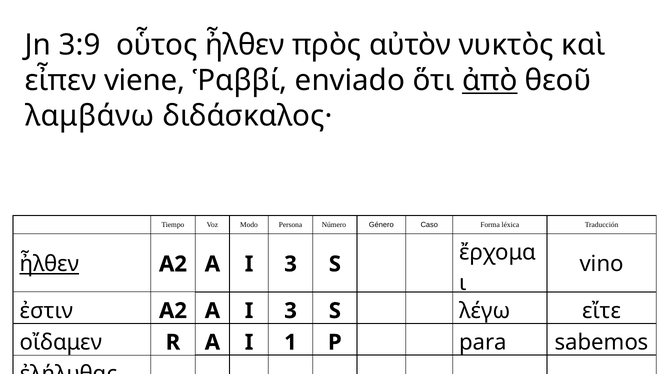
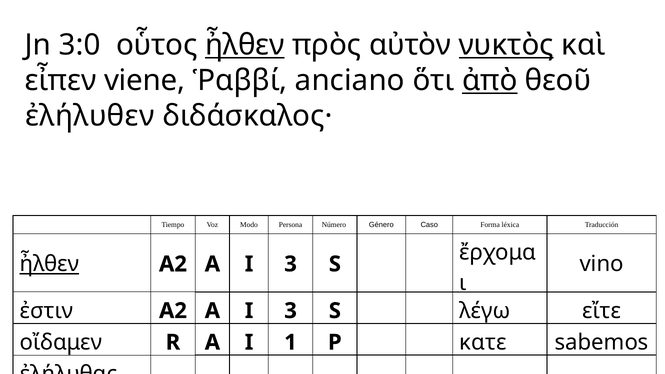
3:9: 3:9 -> 3:0
ἦλθεν at (245, 45) underline: none -> present
νυκτὸς underline: none -> present
enviado: enviado -> anciano
λαμβάνω: λαμβάνω -> ἐλήλυθεν
para: para -> κατε
